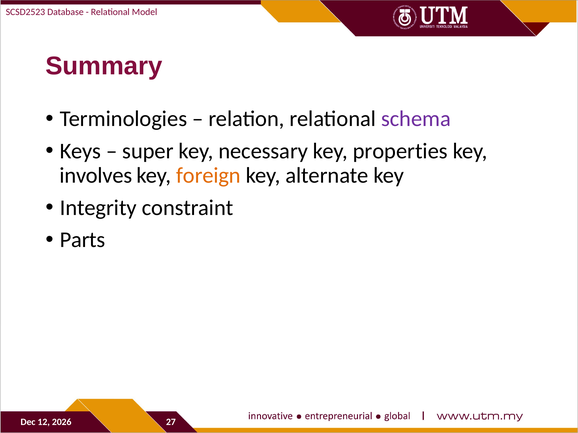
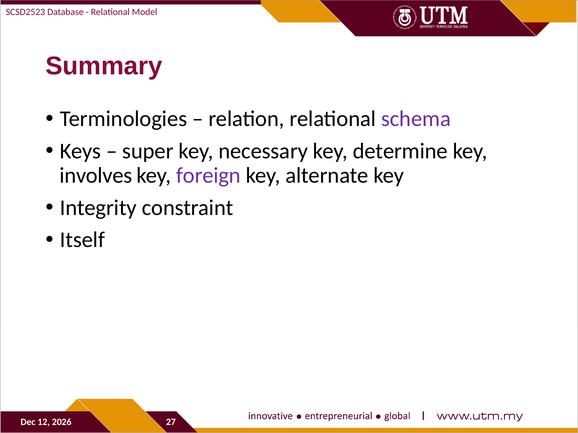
properties: properties -> determine
foreign colour: orange -> purple
Parts: Parts -> Itself
